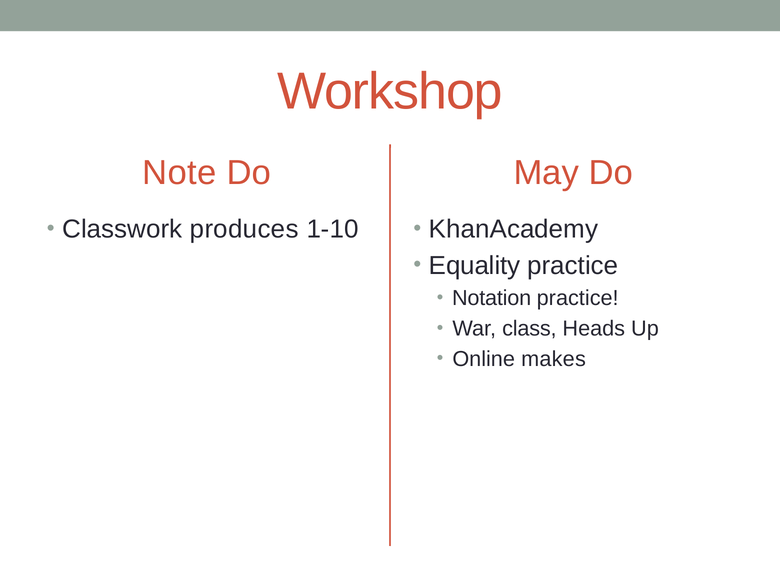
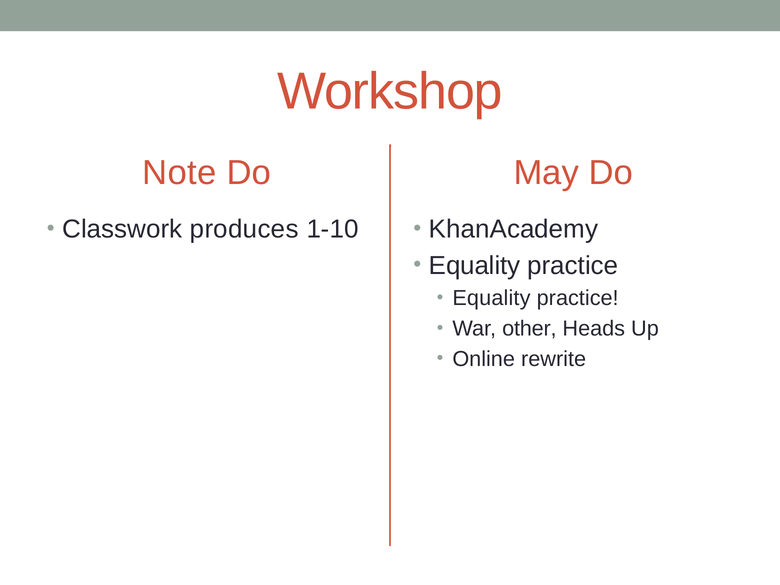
Notation at (492, 298): Notation -> Equality
class: class -> other
makes: makes -> rewrite
